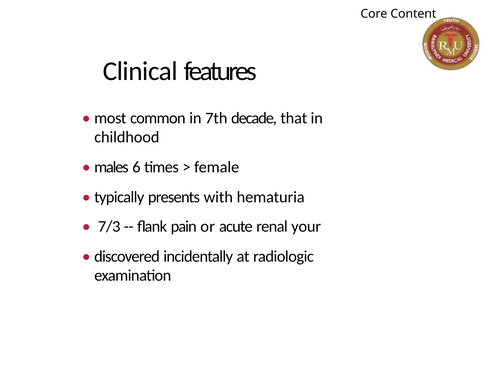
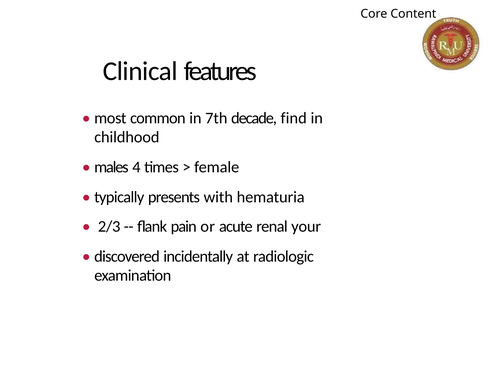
that: that -> find
6: 6 -> 4
7/3: 7/3 -> 2/3
